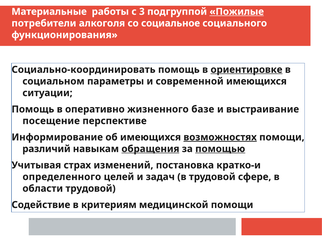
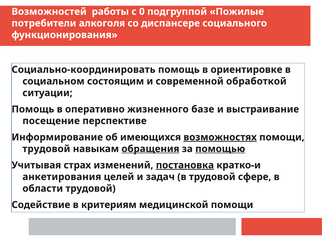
Материальные: Материальные -> Возможностей
3: 3 -> 0
Пожилые underline: present -> none
социальное: социальное -> диспансере
ориентировке underline: present -> none
параметры: параметры -> состоящим
современной имеющихся: имеющихся -> обработкой
различий at (46, 149): различий -> трудовой
постановка underline: none -> present
определенного: определенного -> анкетирования
